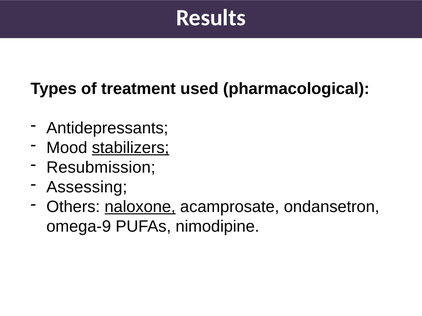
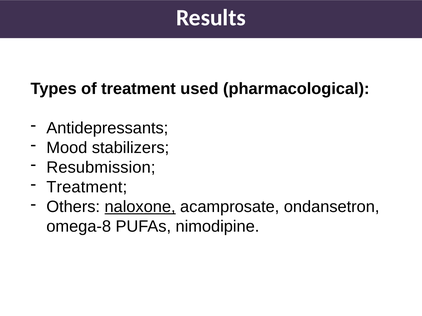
stabilizers underline: present -> none
Assessing at (87, 188): Assessing -> Treatment
omega-9: omega-9 -> omega-8
